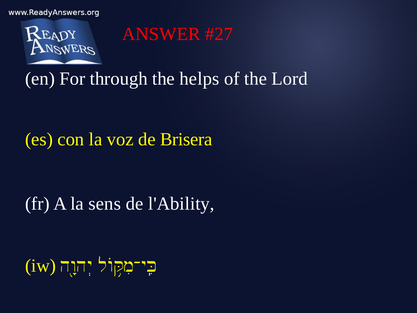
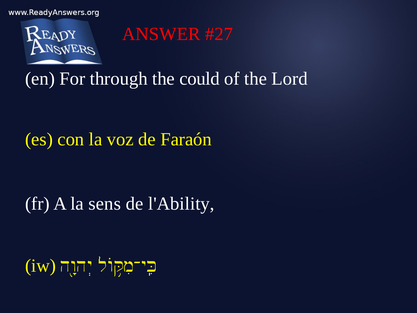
helps: helps -> could
Brisera: Brisera -> Faraón
